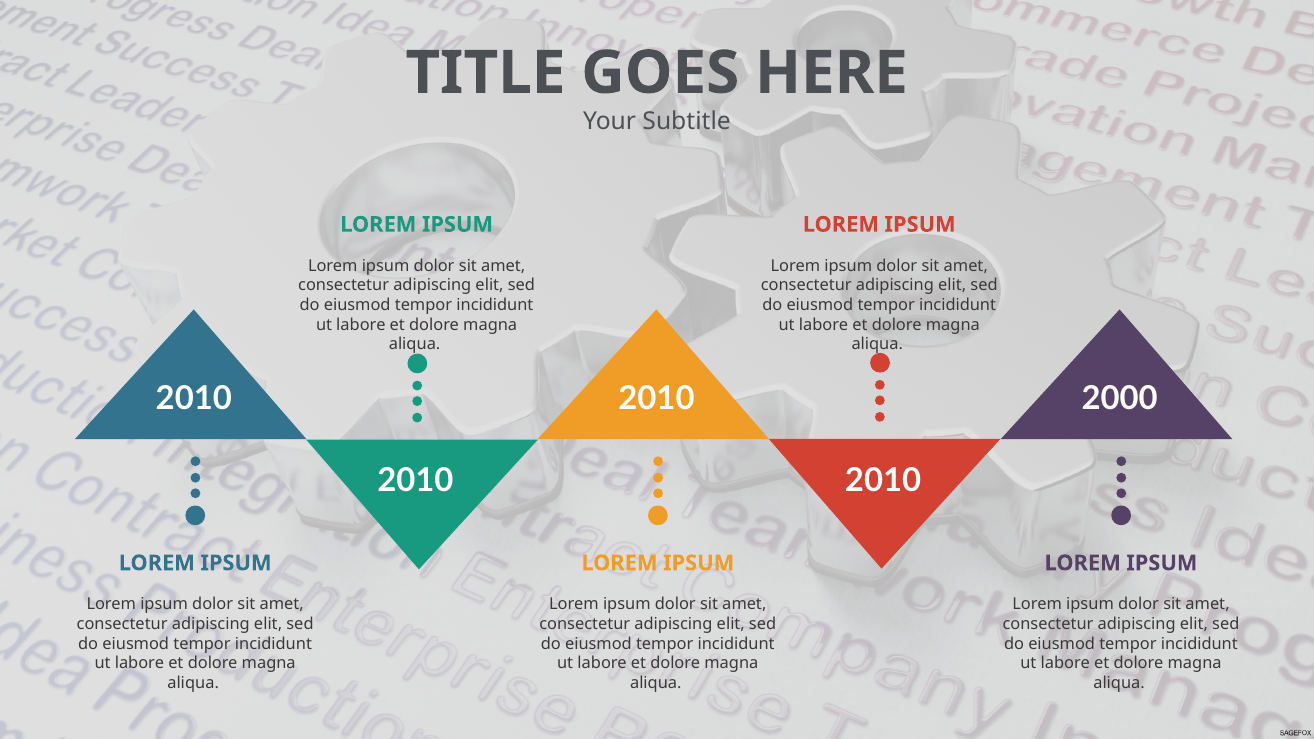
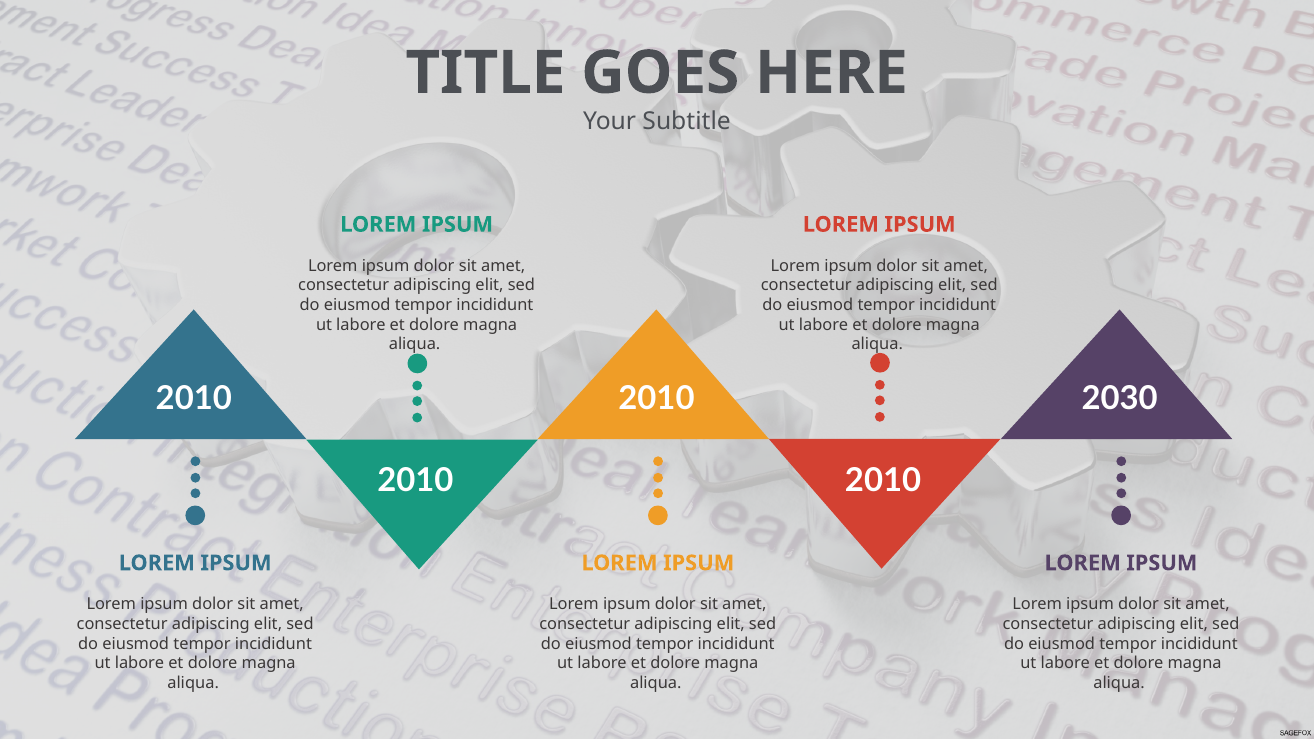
2000: 2000 -> 2030
